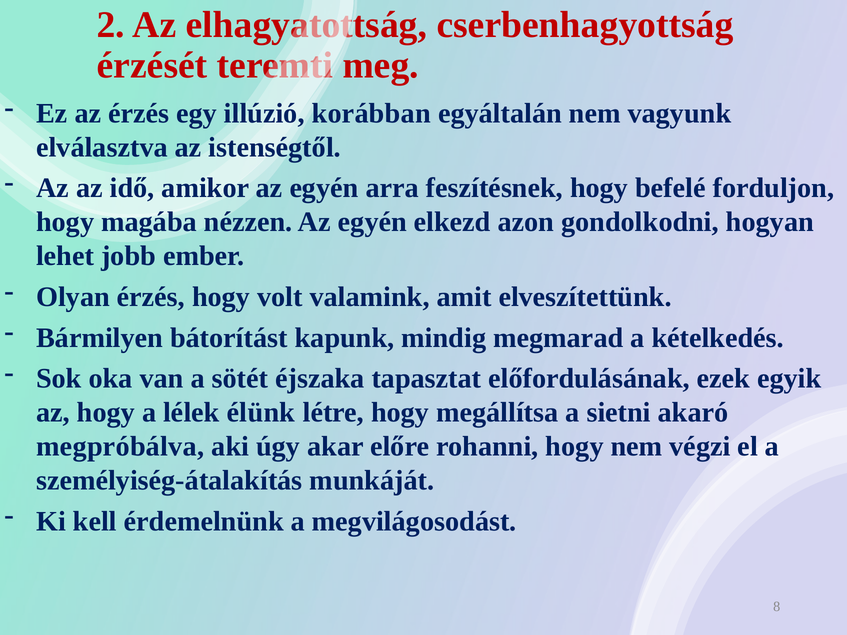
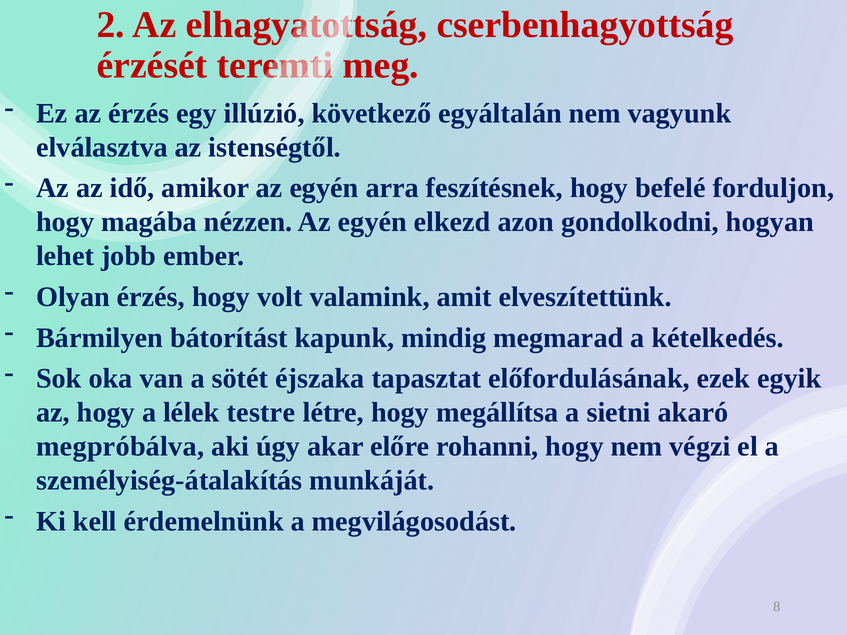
korábban: korábban -> következő
élünk: élünk -> testre
